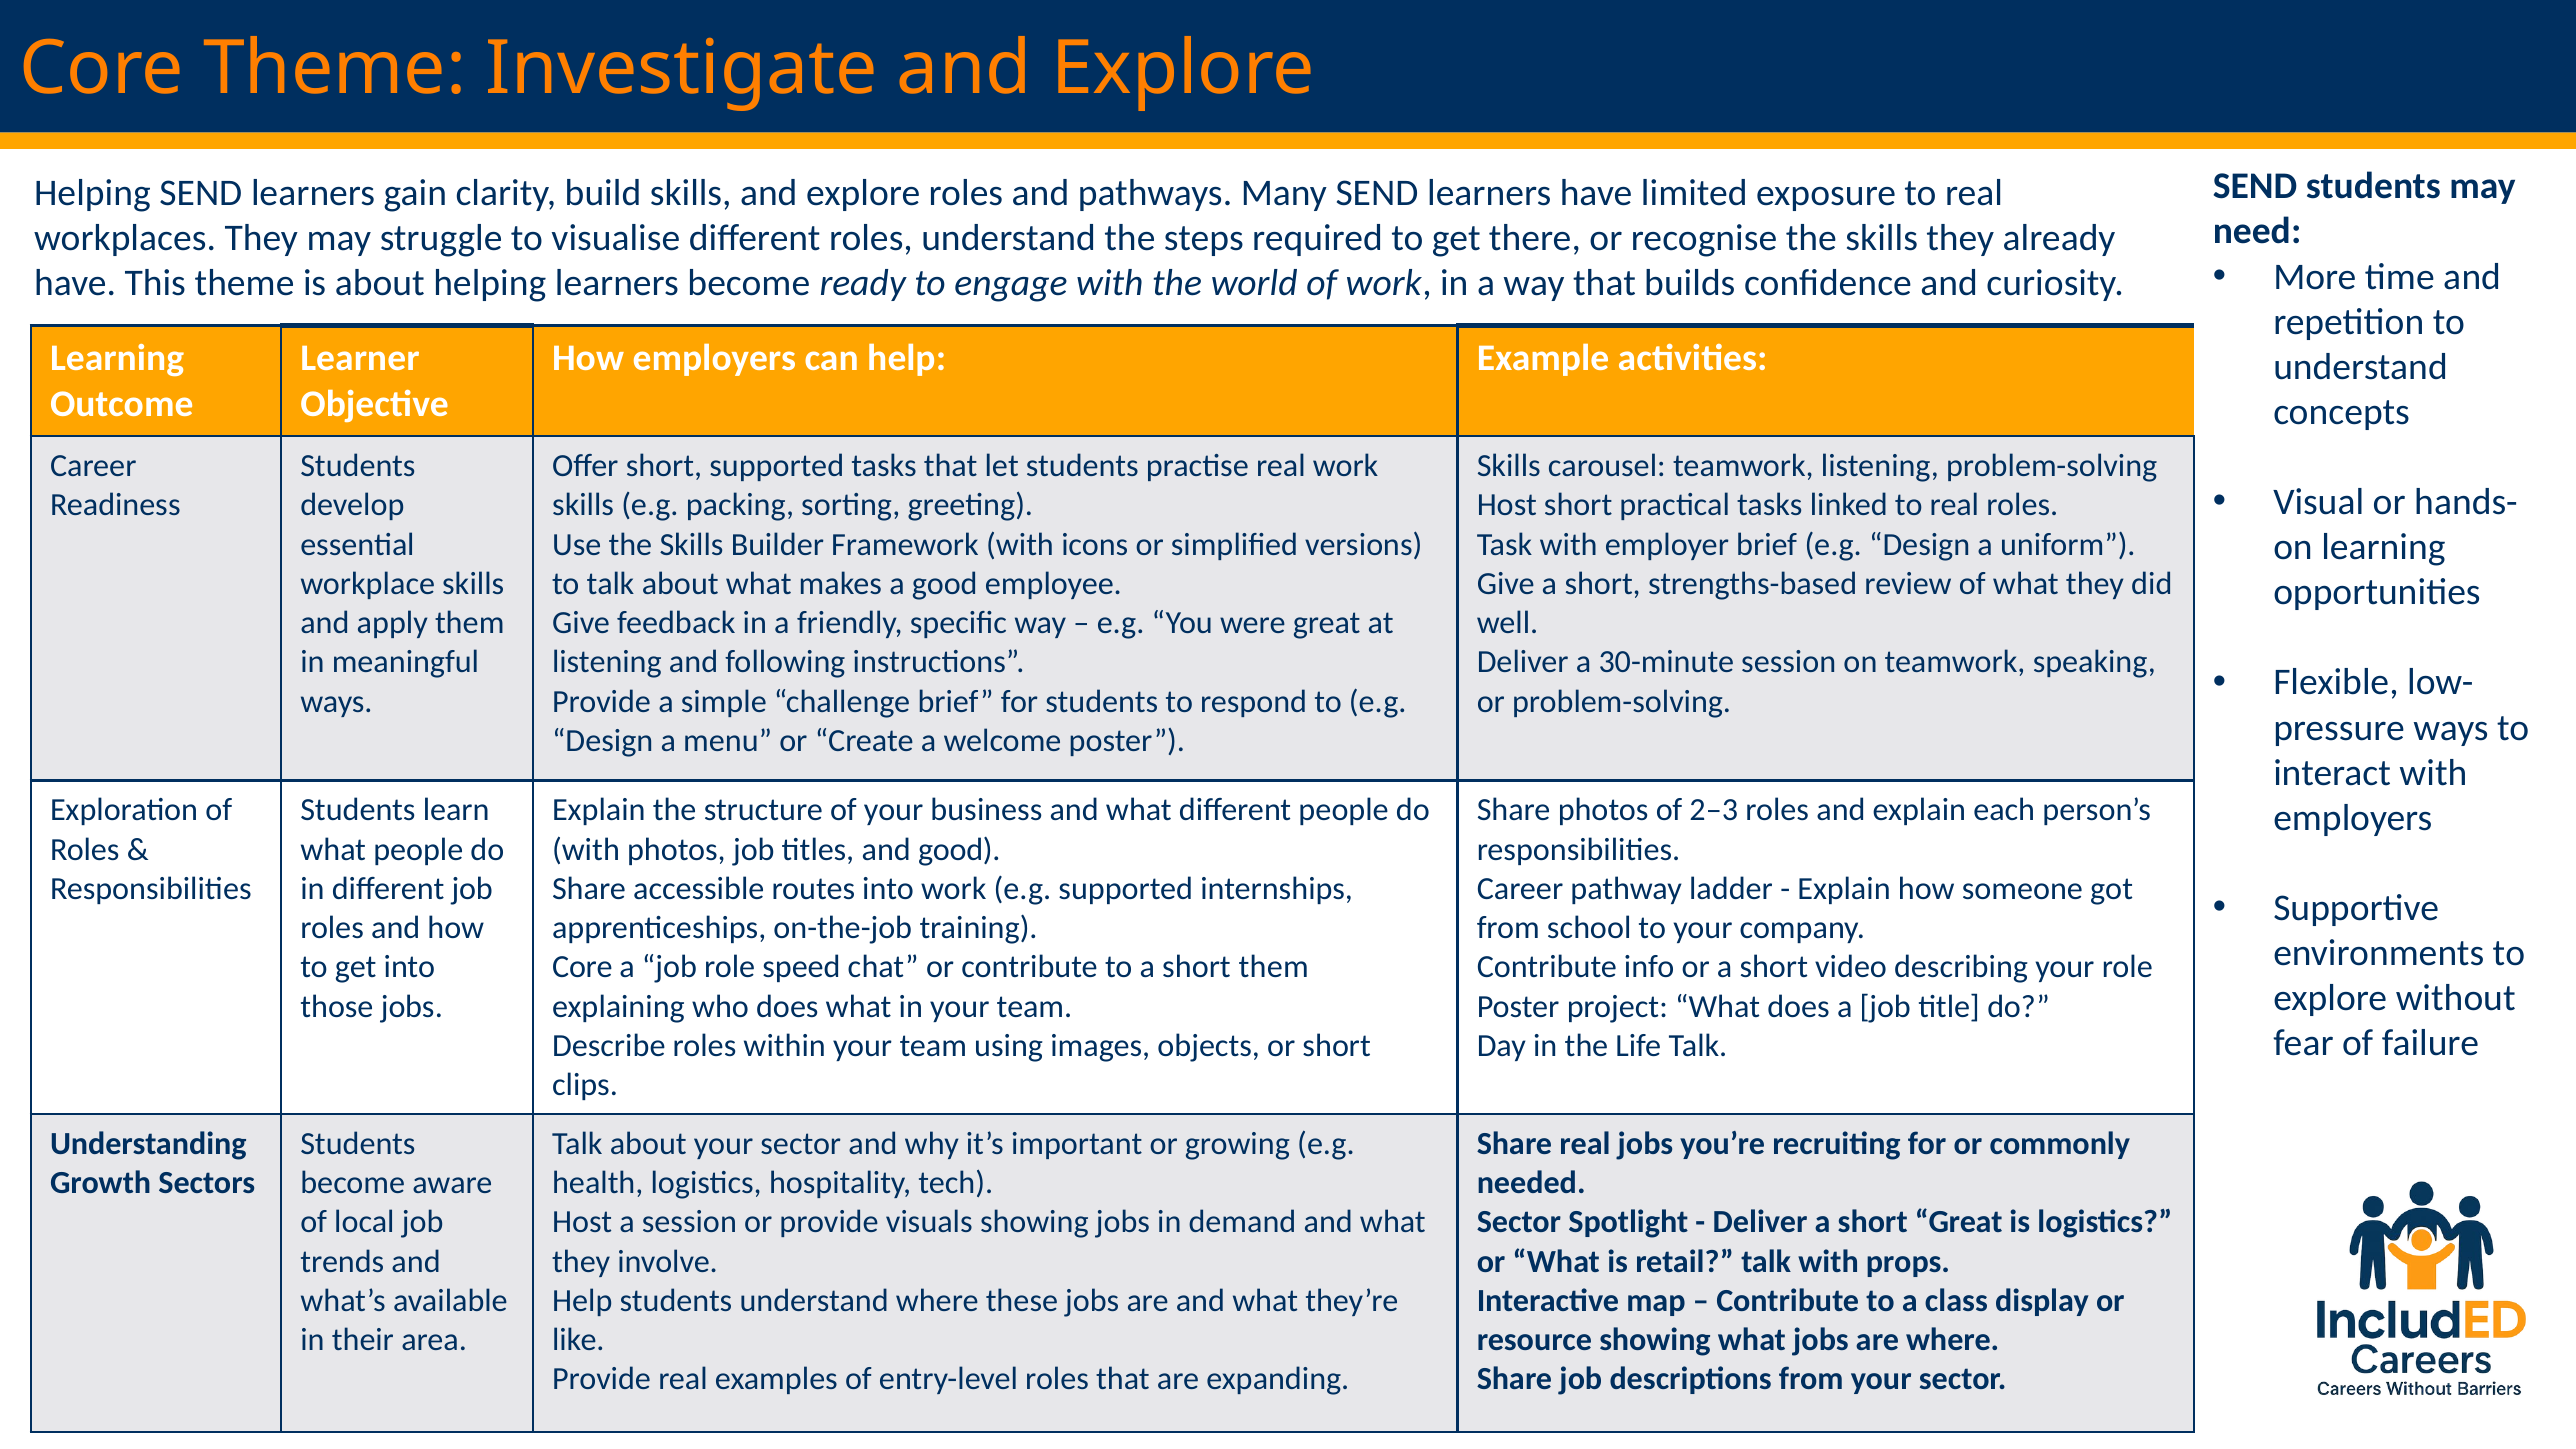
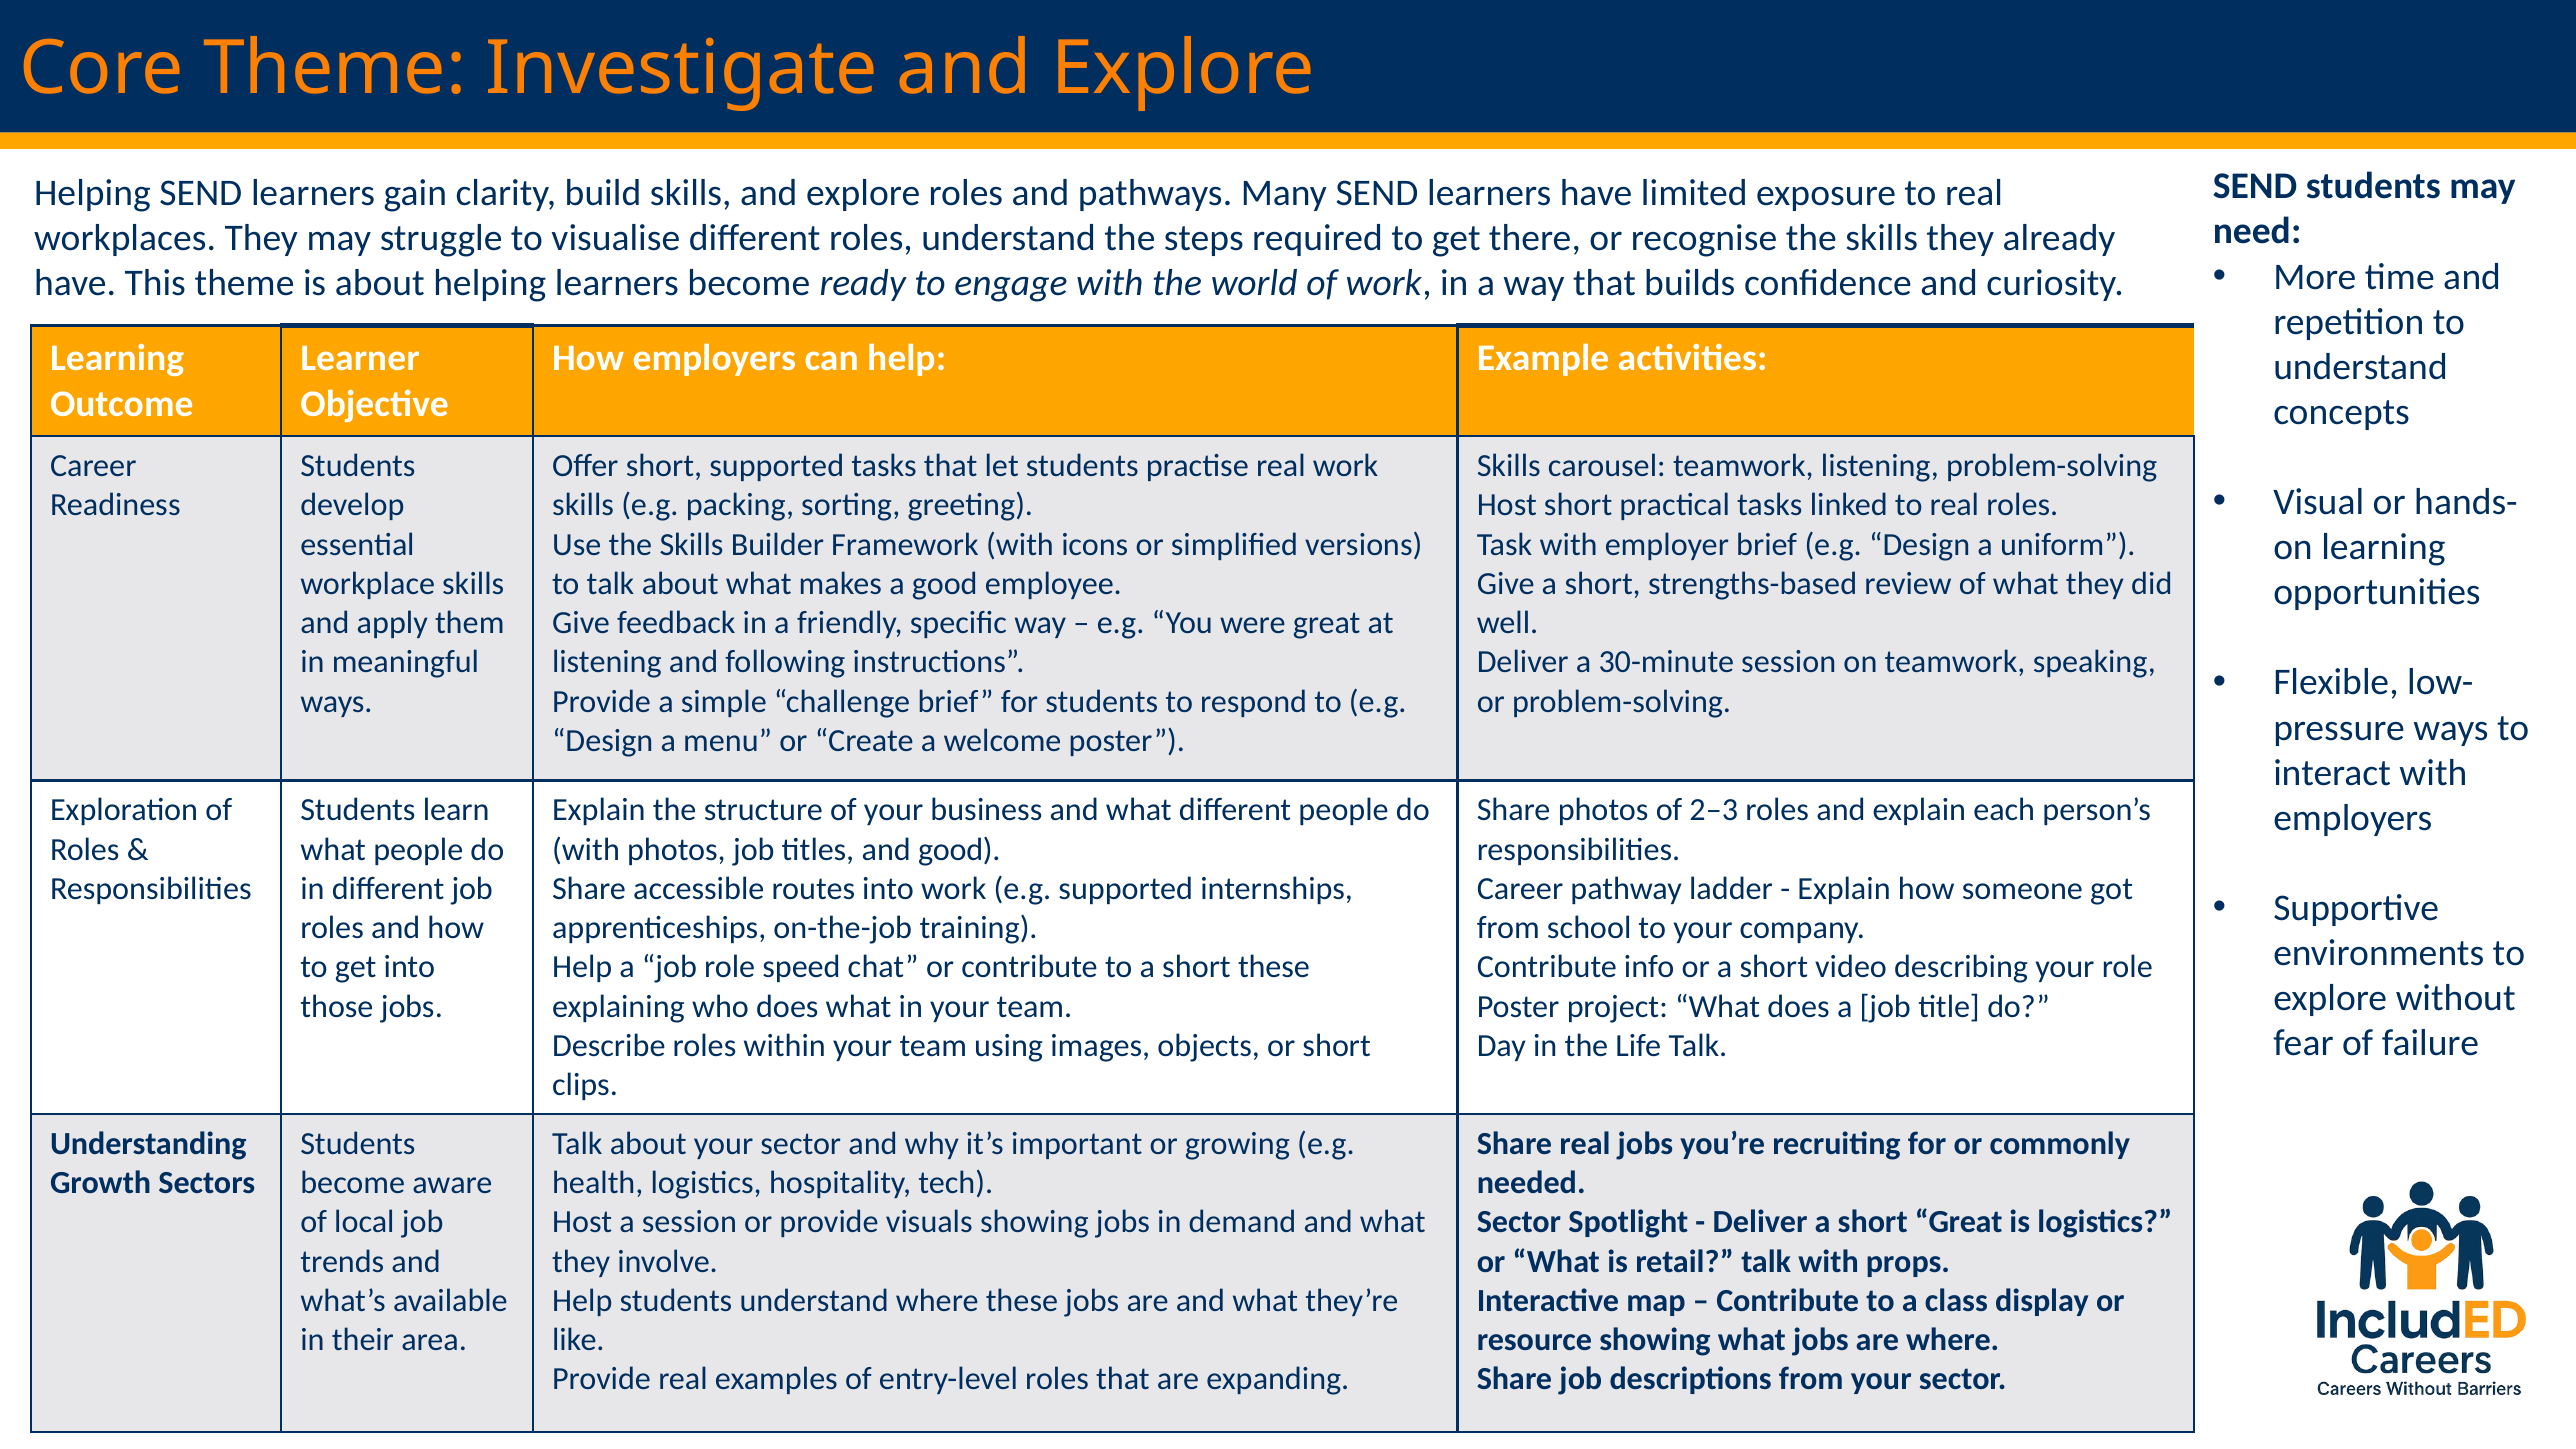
Core at (582, 967): Core -> Help
short them: them -> these
